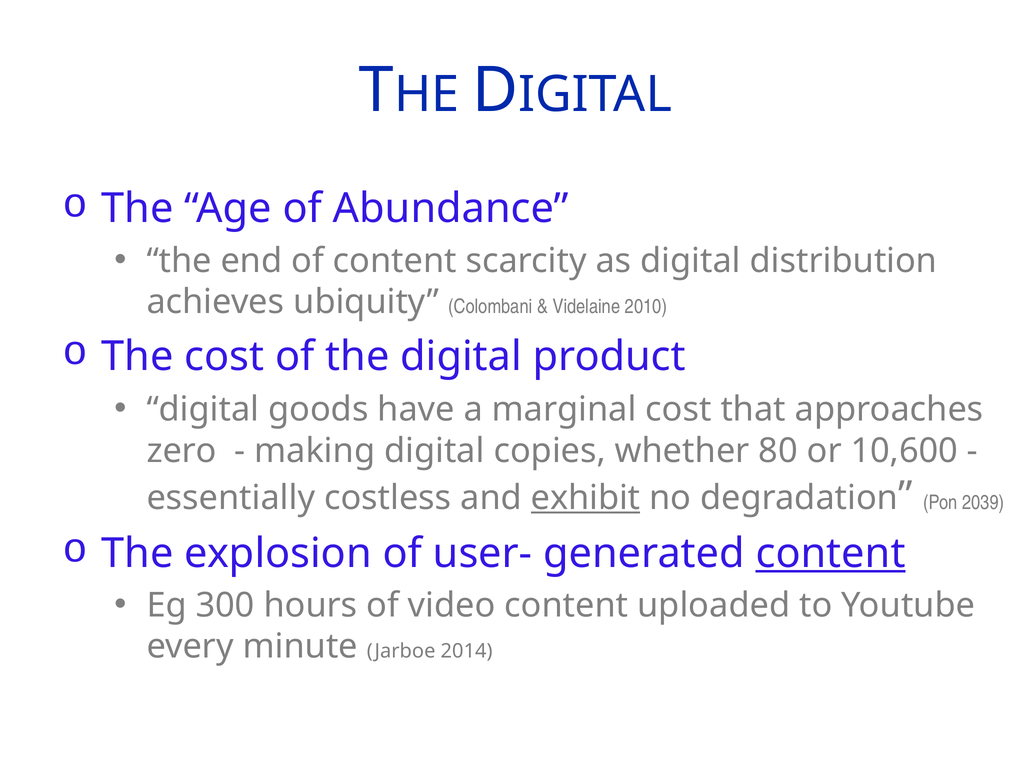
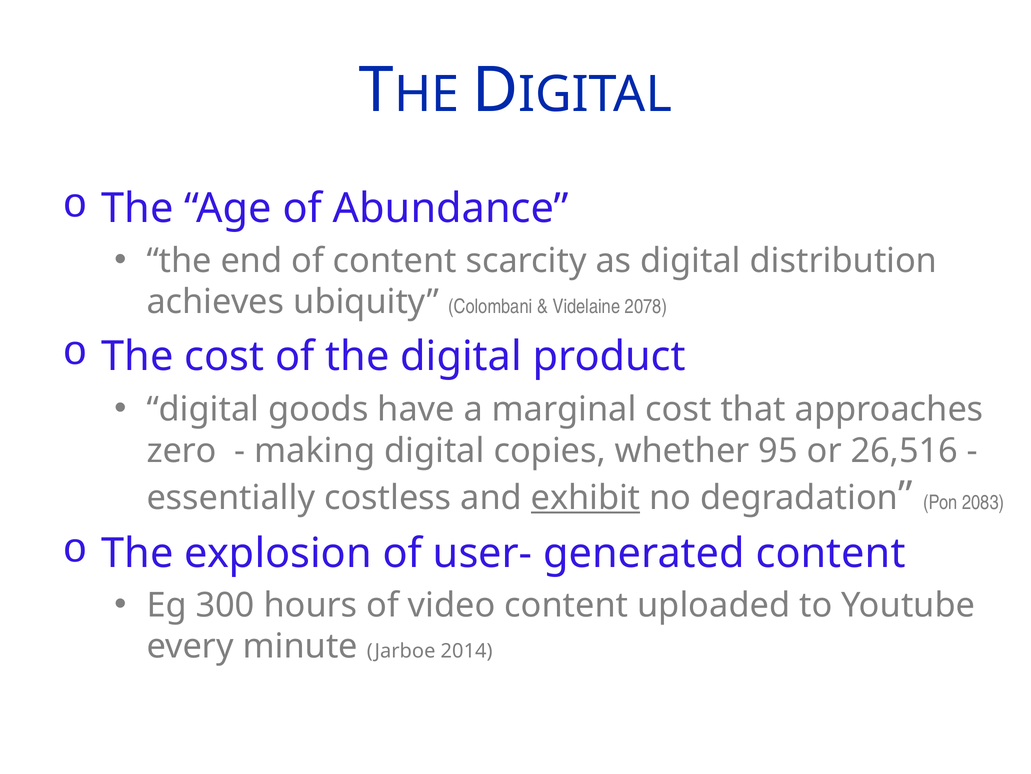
2010: 2010 -> 2078
80: 80 -> 95
10,600: 10,600 -> 26,516
2039: 2039 -> 2083
content at (831, 553) underline: present -> none
